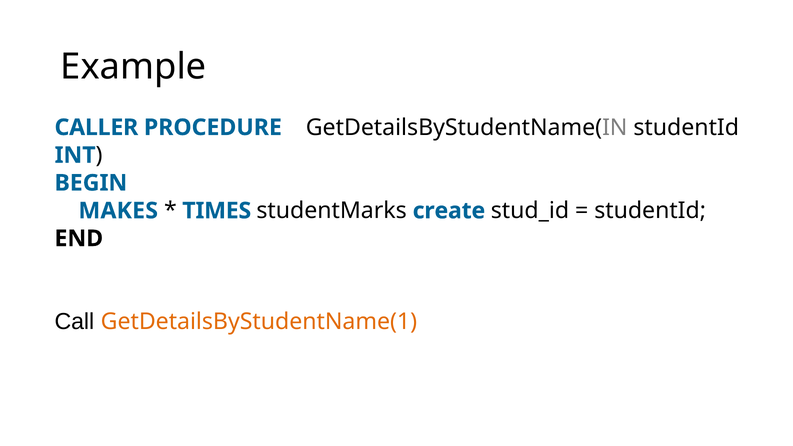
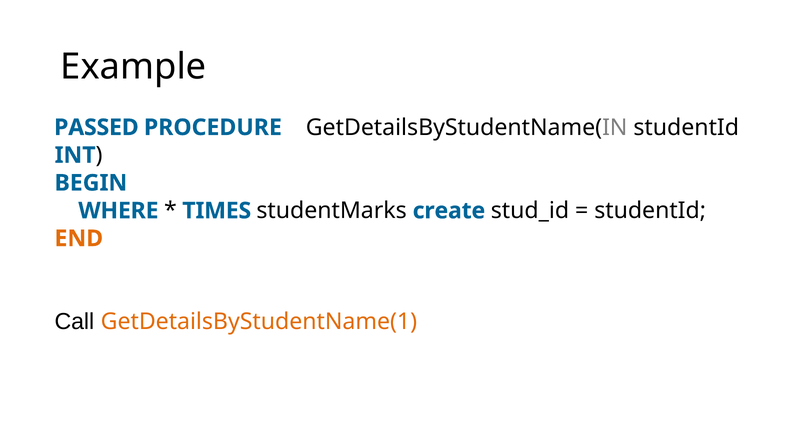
CALLER: CALLER -> PASSED
MAKES: MAKES -> WHERE
END colour: black -> orange
